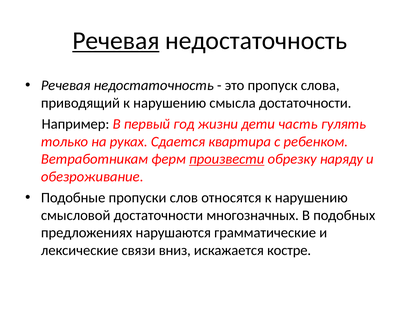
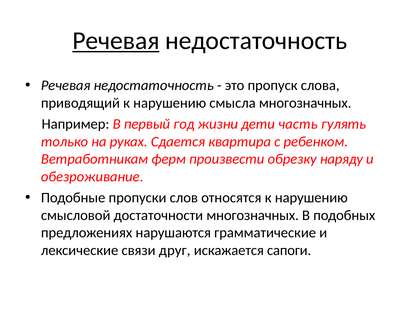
смысла достаточности: достаточности -> многозначных
произвести underline: present -> none
вниз: вниз -> друг
костре: костре -> сапоги
